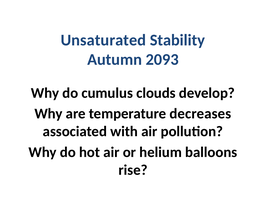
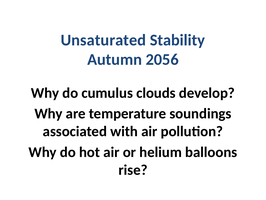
2093: 2093 -> 2056
decreases: decreases -> soundings
